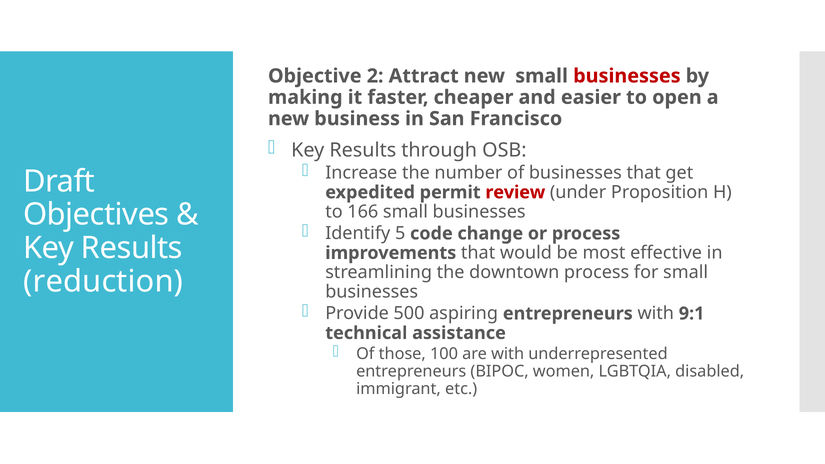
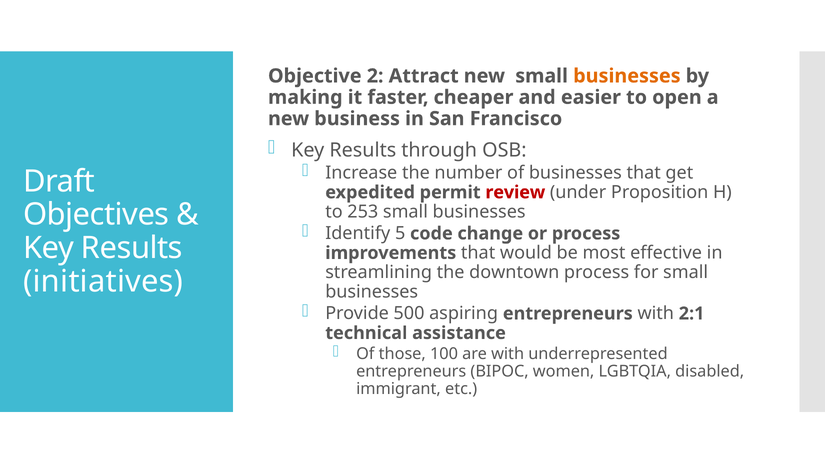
businesses at (627, 76) colour: red -> orange
166: 166 -> 253
reduction: reduction -> initiatives
9:1: 9:1 -> 2:1
